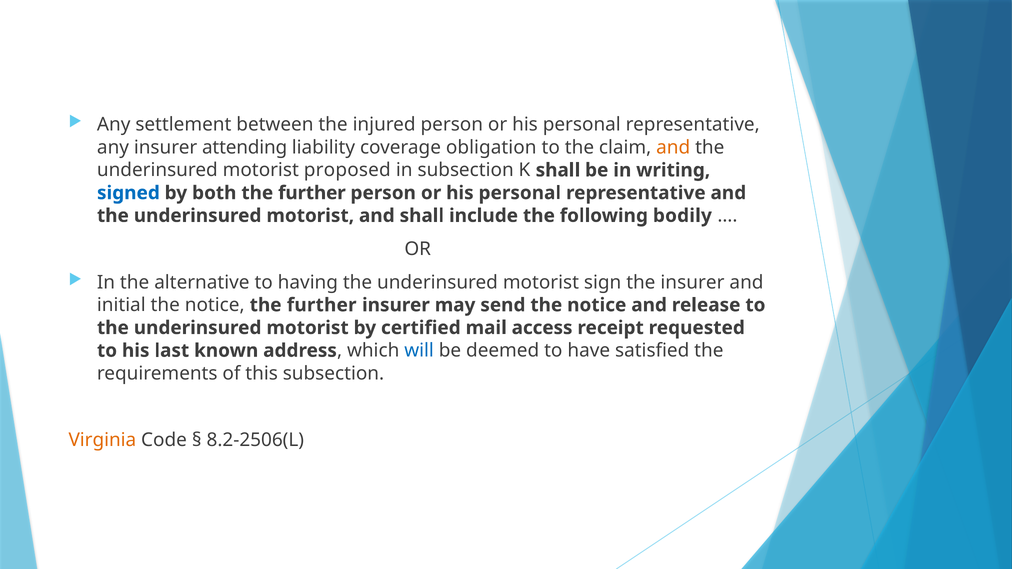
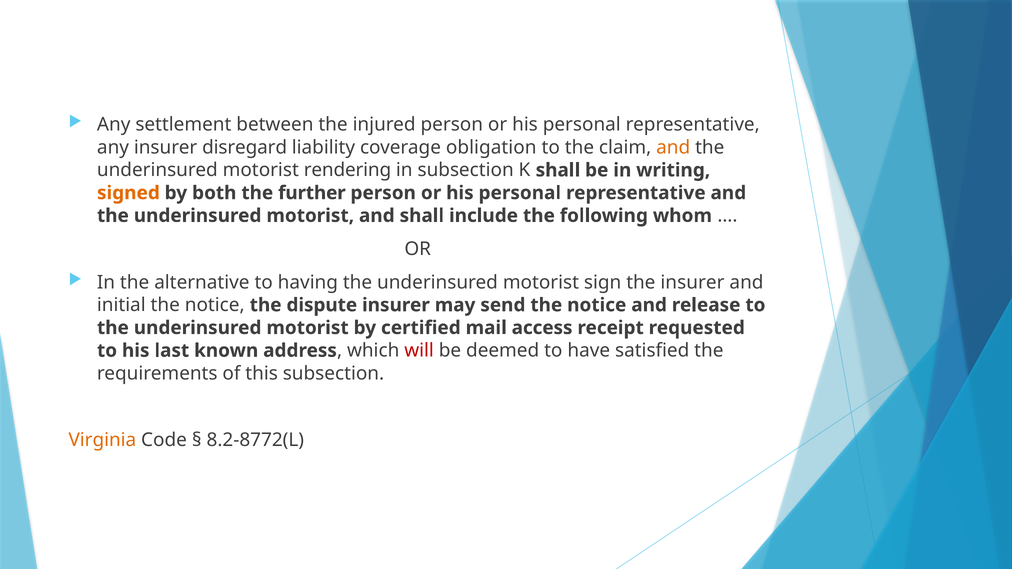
attending: attending -> disregard
proposed: proposed -> rendering
signed colour: blue -> orange
bodily: bodily -> whom
notice the further: further -> dispute
will colour: blue -> red
8.2-2506(L: 8.2-2506(L -> 8.2-8772(L
